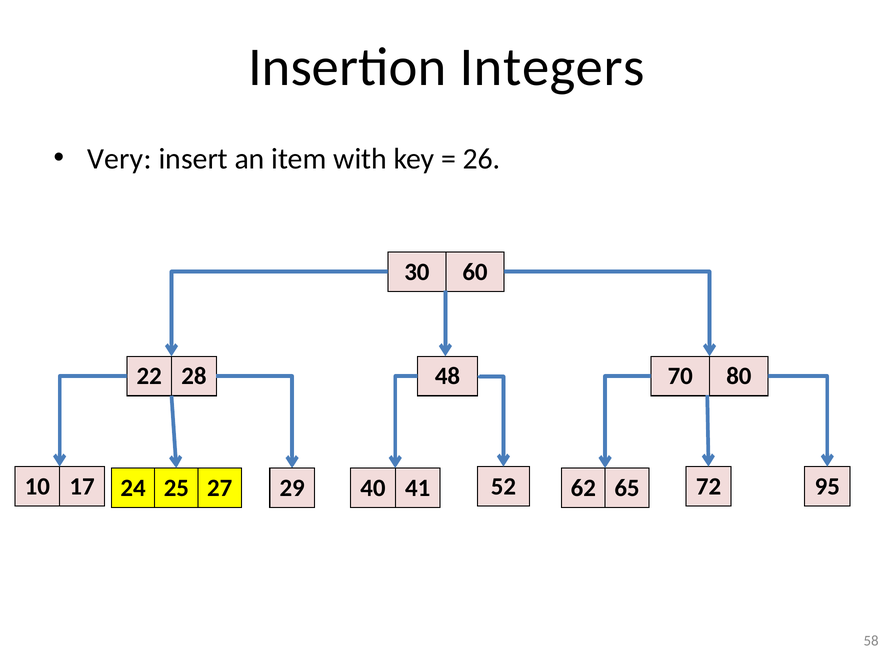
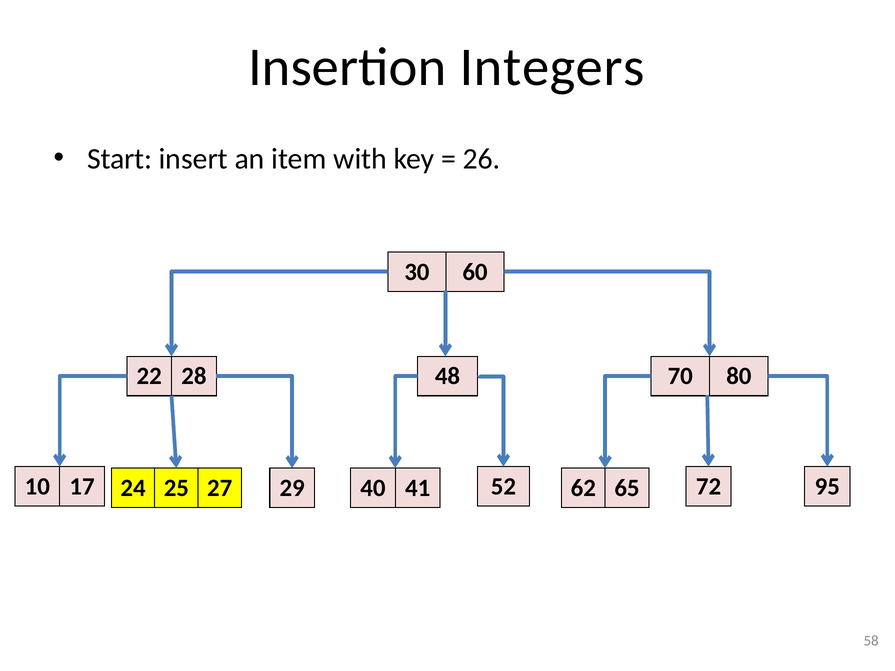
Very: Very -> Start
